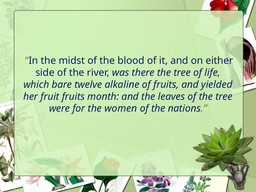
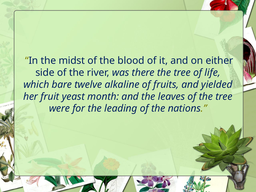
fruit fruits: fruits -> yeast
women: women -> leading
